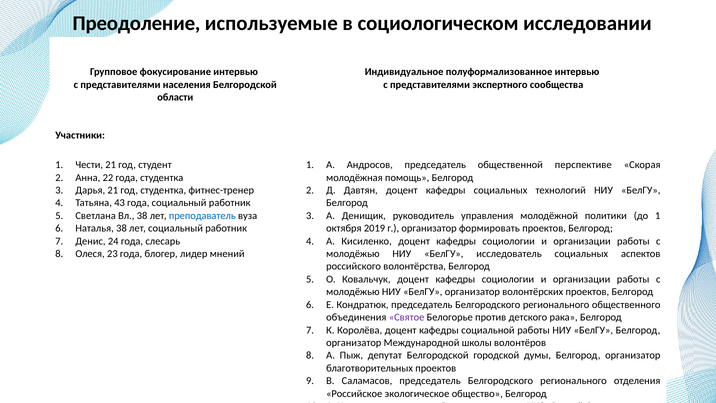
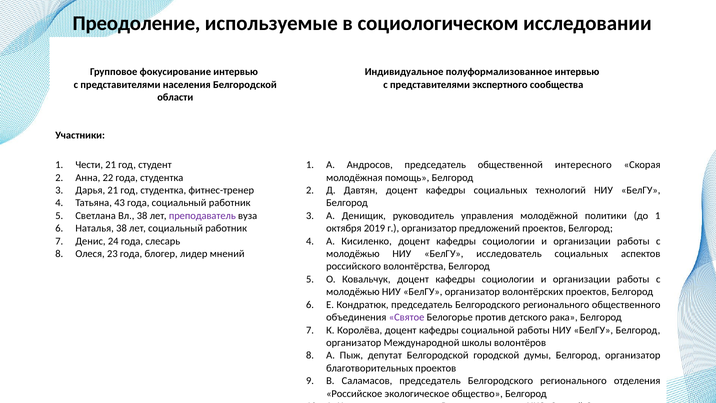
перспективе: перспективе -> интересного
преподаватель colour: blue -> purple
формировать: формировать -> предложений
